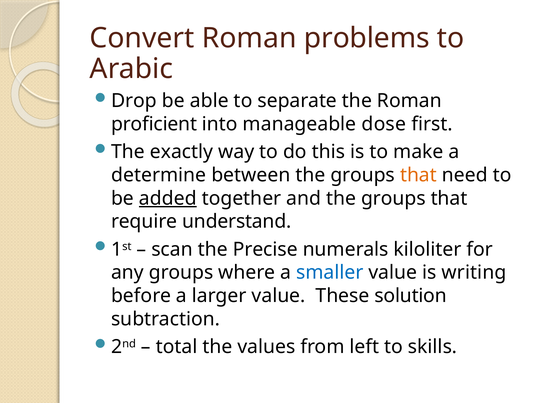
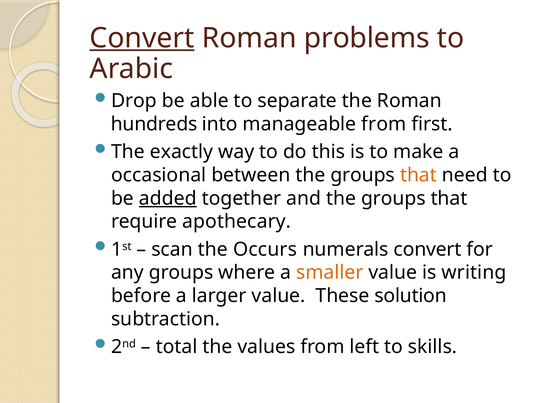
Convert at (142, 38) underline: none -> present
proficient: proficient -> hundreds
manageable dose: dose -> from
determine: determine -> occasional
understand: understand -> apothecary
Precise: Precise -> Occurs
numerals kiloliter: kiloliter -> convert
smaller colour: blue -> orange
